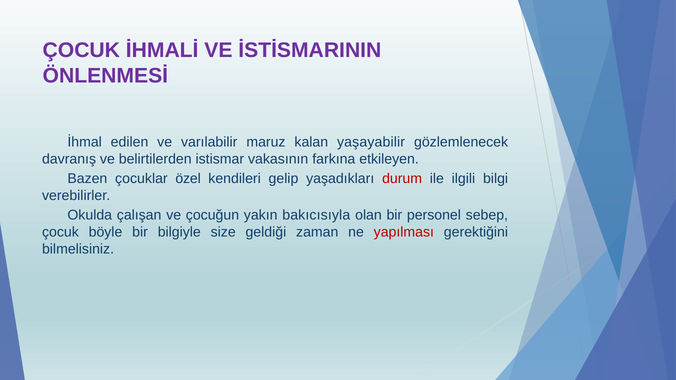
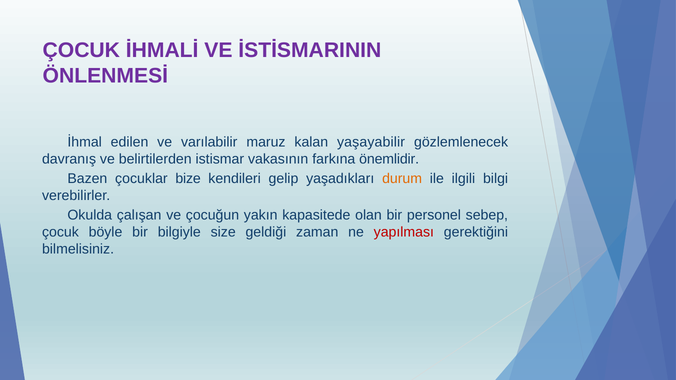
etkileyen: etkileyen -> önemlidir
özel: özel -> bize
durum colour: red -> orange
bakıcısıyla: bakıcısıyla -> kapasitede
